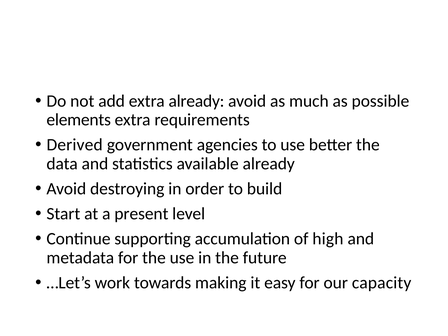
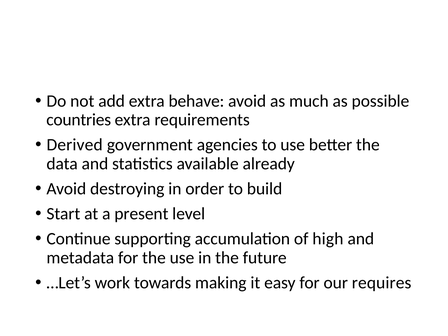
extra already: already -> behave
elements: elements -> countries
capacity: capacity -> requires
